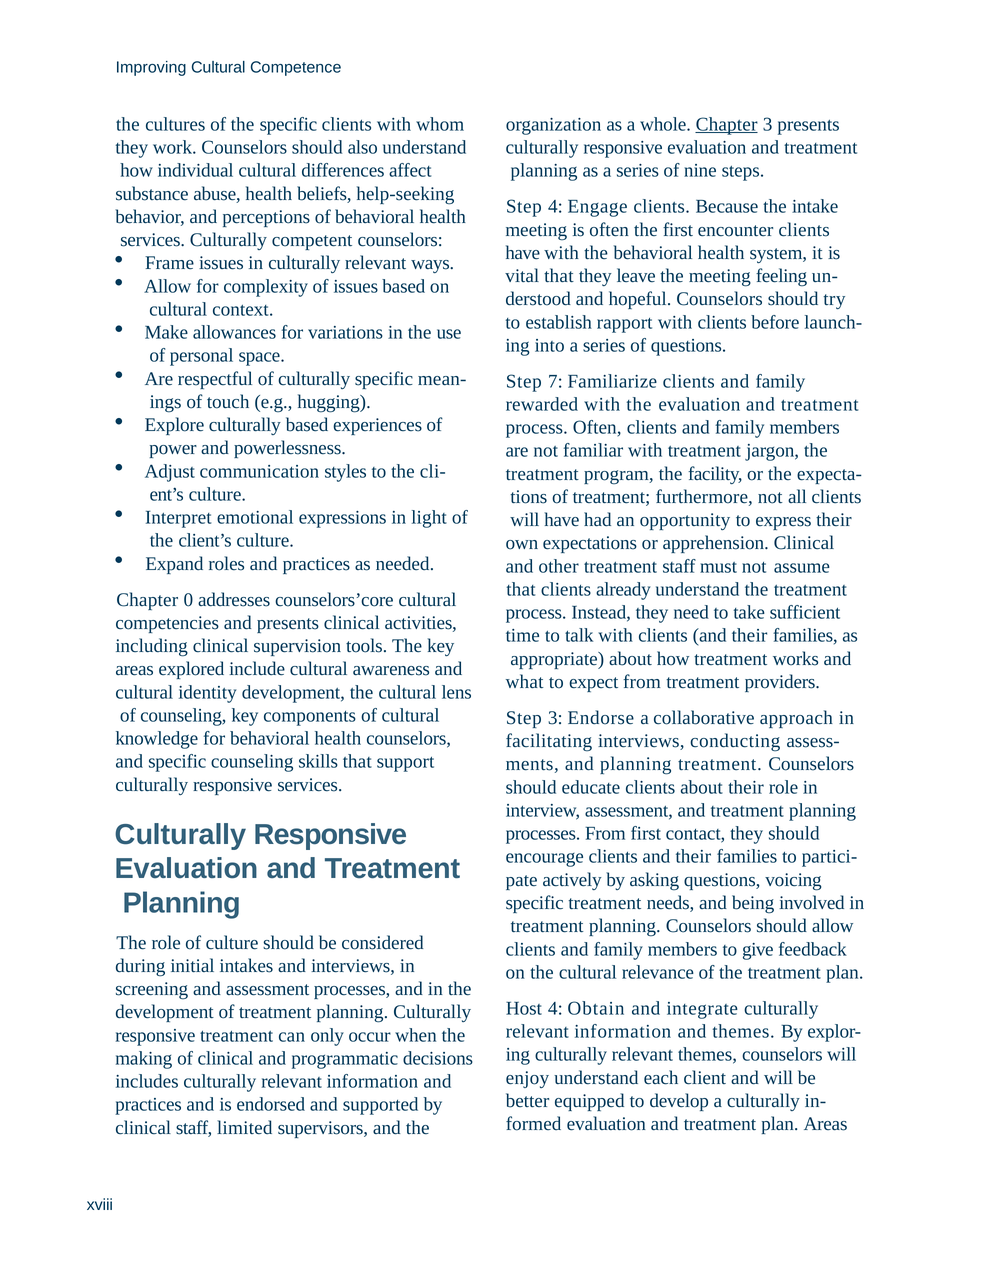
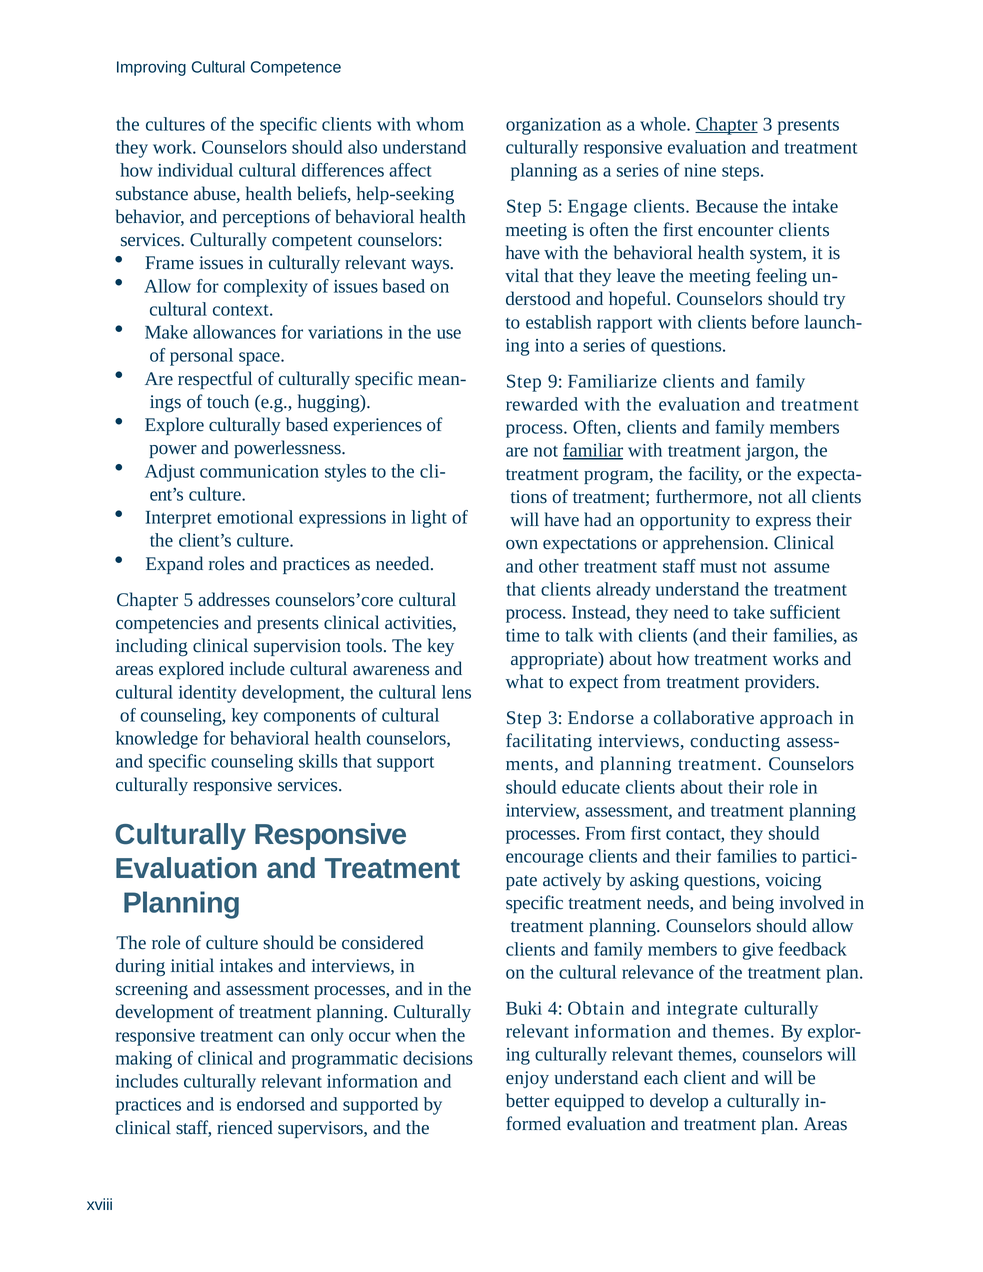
Step 4: 4 -> 5
7: 7 -> 9
familiar underline: none -> present
Chapter 0: 0 -> 5
Host: Host -> Buki
limited: limited -> rienced
